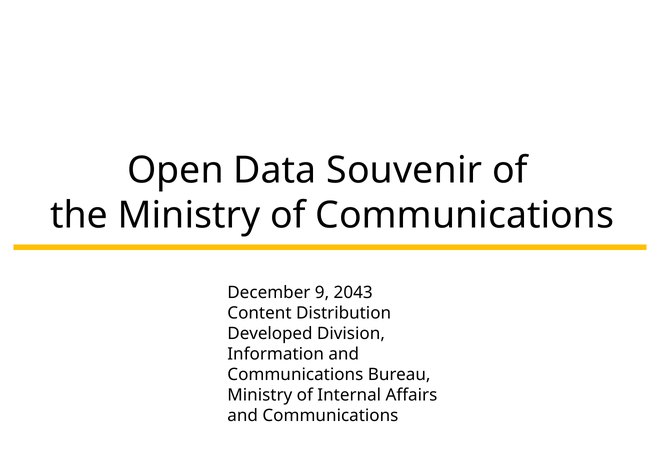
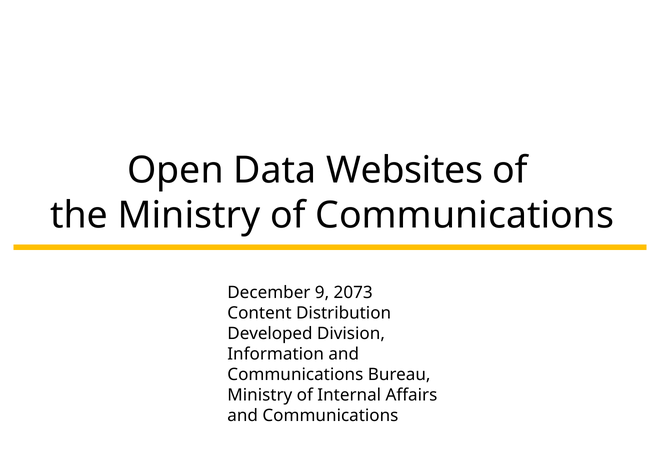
Souvenir: Souvenir -> Websites
2043: 2043 -> 2073
